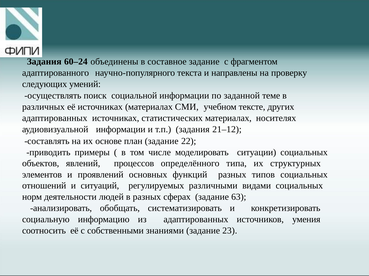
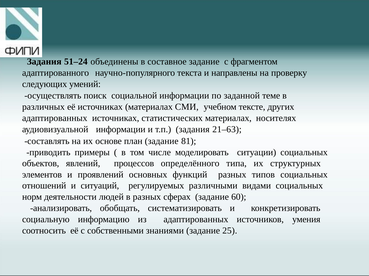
60–24: 60–24 -> 51–24
21–12: 21–12 -> 21–63
22: 22 -> 81
63: 63 -> 60
23: 23 -> 25
